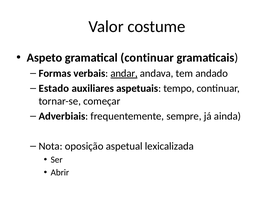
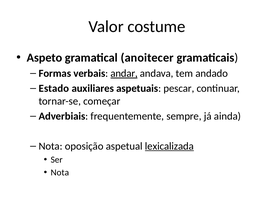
gramatical continuar: continuar -> anoitecer
tempo: tempo -> pescar
lexicalizada underline: none -> present
Abrir at (60, 172): Abrir -> Nota
